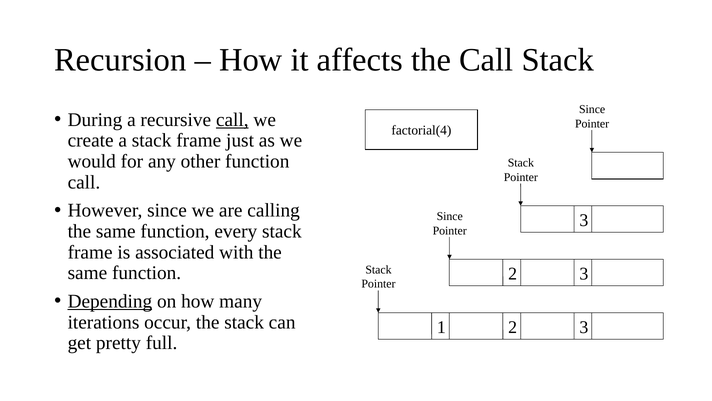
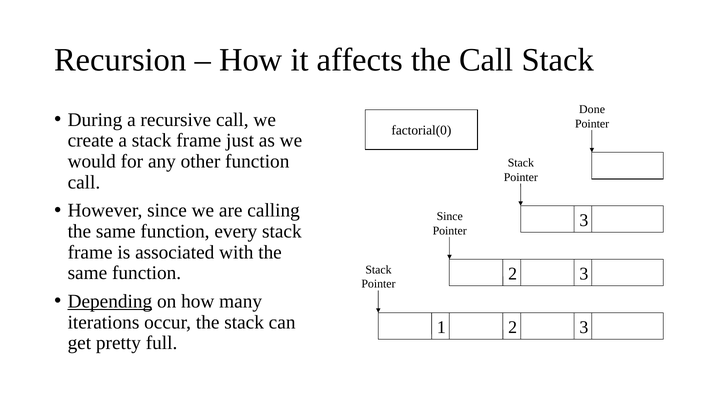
Since at (592, 109): Since -> Done
call at (232, 120) underline: present -> none
factorial(4: factorial(4 -> factorial(0
